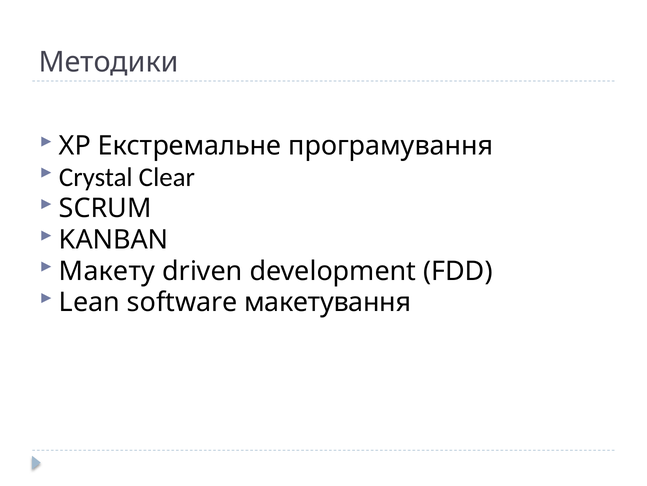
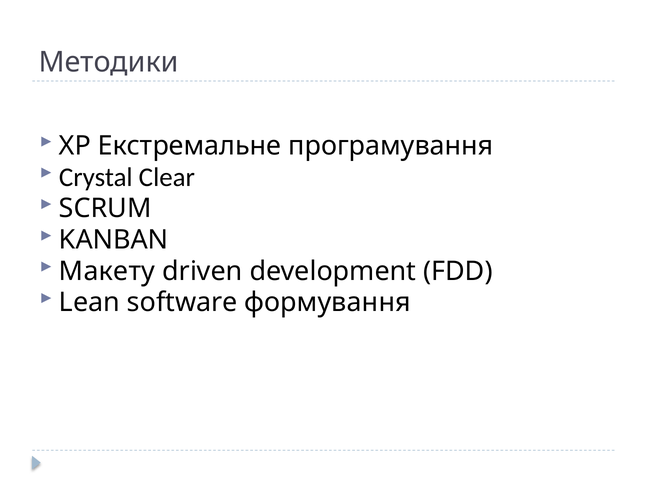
макетування: макетування -> формування
